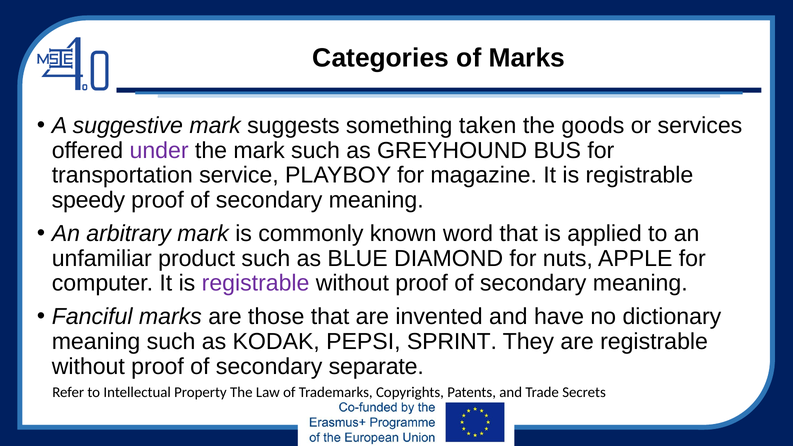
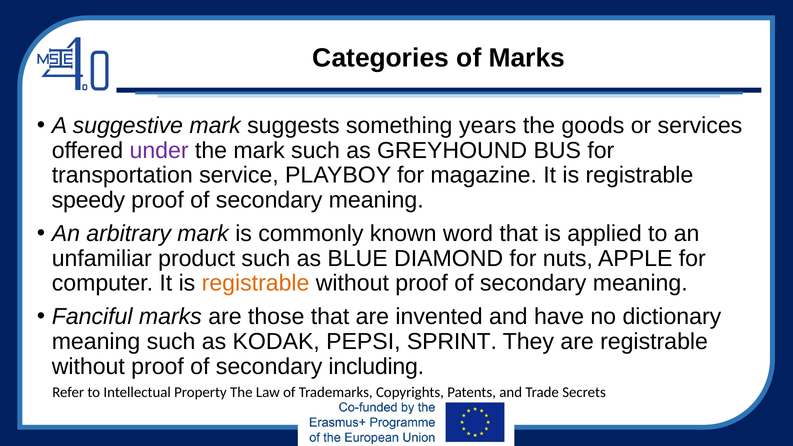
taken: taken -> years
registrable at (256, 283) colour: purple -> orange
separate: separate -> including
